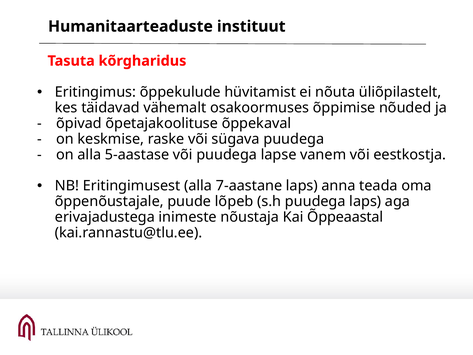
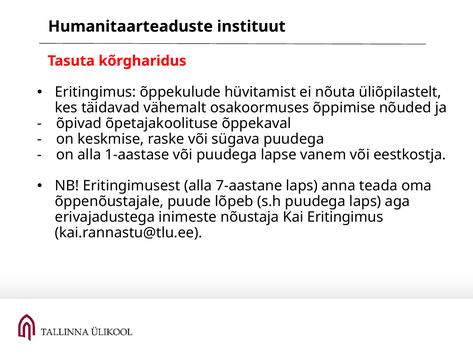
5-aastase: 5-aastase -> 1-aastase
Kai Õppeaastal: Õppeaastal -> Eritingimus
